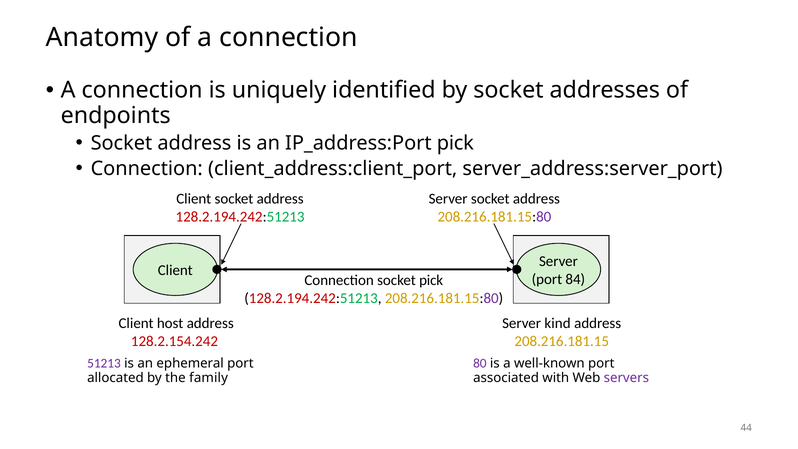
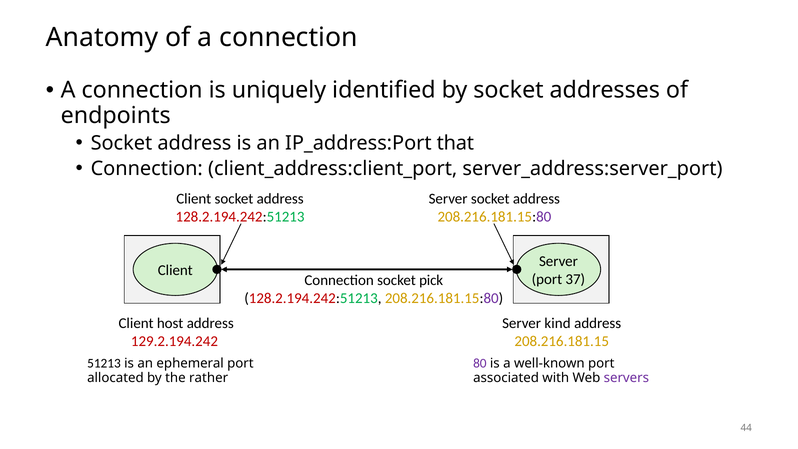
IP_address:Port pick: pick -> that
84: 84 -> 37
128.2.154.242: 128.2.154.242 -> 129.2.194.242
51213 colour: purple -> black
family: family -> rather
